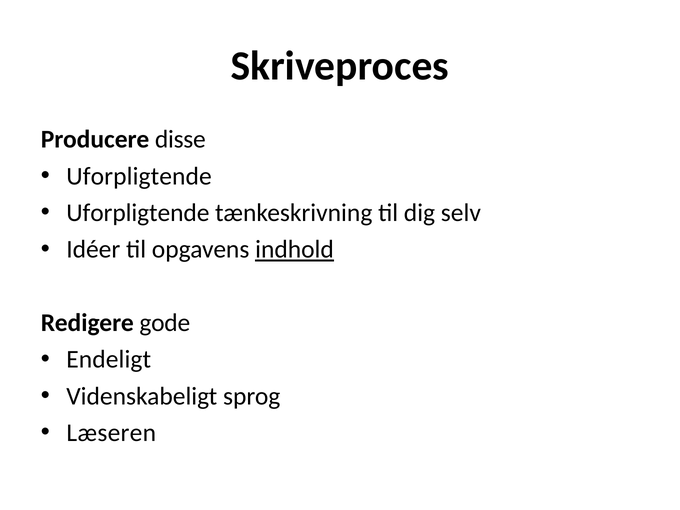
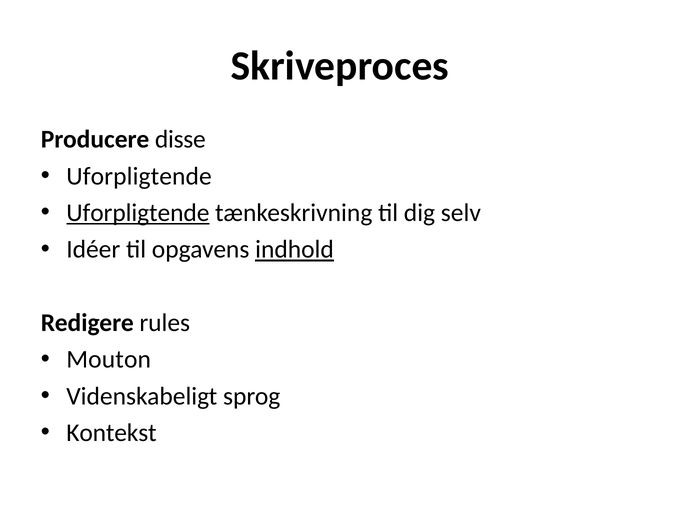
Uforpligtende at (138, 213) underline: none -> present
gode: gode -> rules
Endeligt: Endeligt -> Mouton
Læseren: Læseren -> Kontekst
